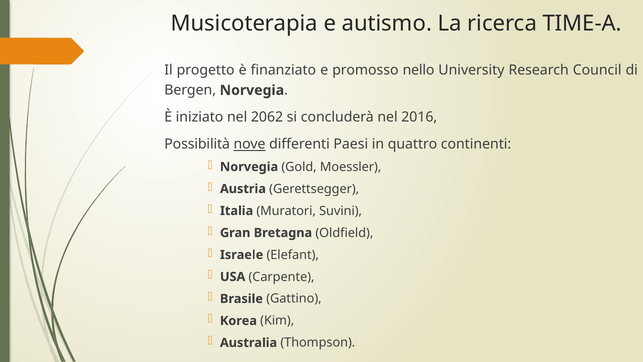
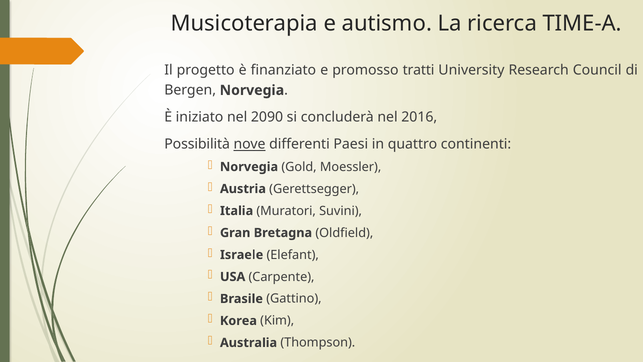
nello: nello -> tratti
2062: 2062 -> 2090
